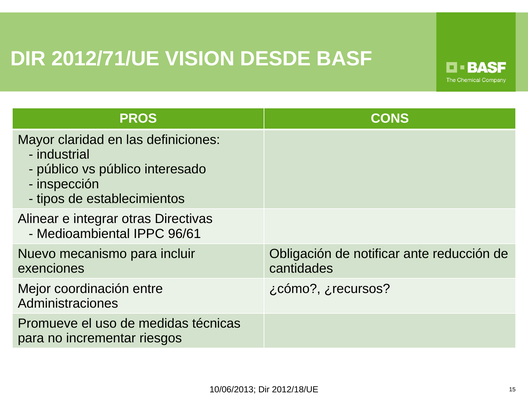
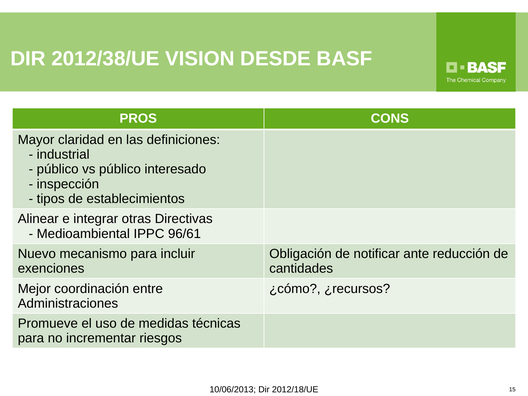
2012/71/UE: 2012/71/UE -> 2012/38/UE
